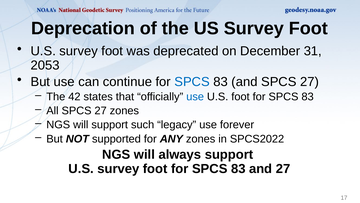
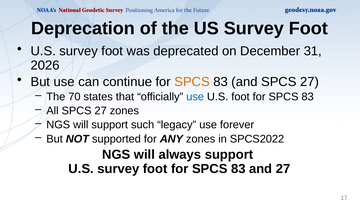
2053: 2053 -> 2026
SPCS at (192, 82) colour: blue -> orange
42: 42 -> 70
